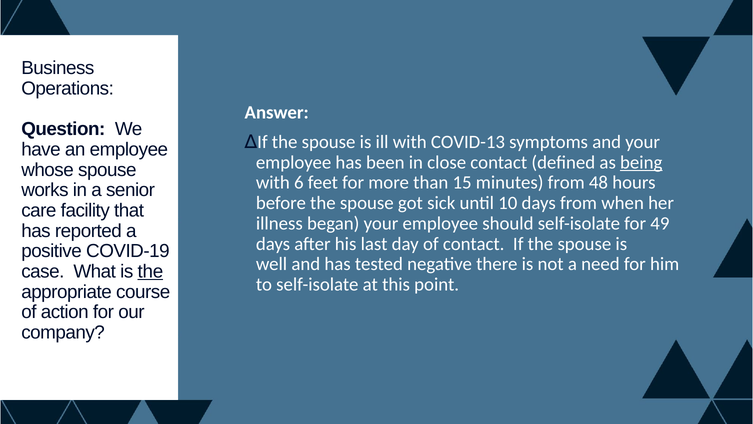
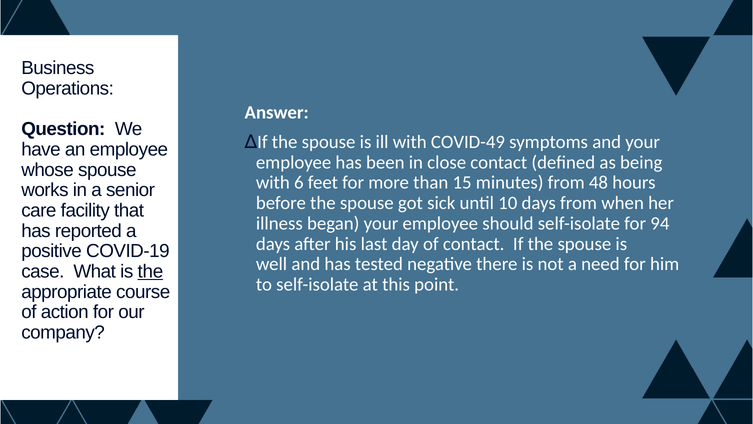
COVID-13: COVID-13 -> COVID-49
being underline: present -> none
49: 49 -> 94
